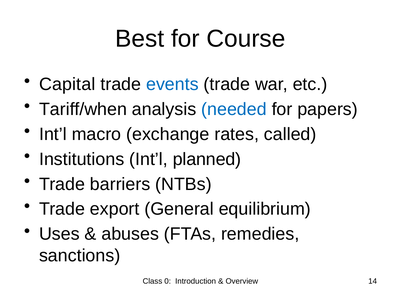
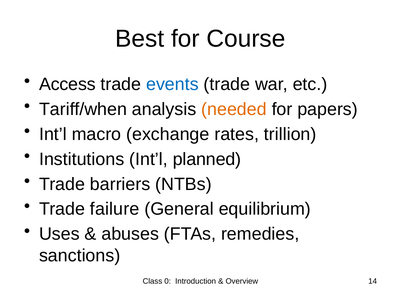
Capital: Capital -> Access
needed colour: blue -> orange
called: called -> trillion
export: export -> failure
